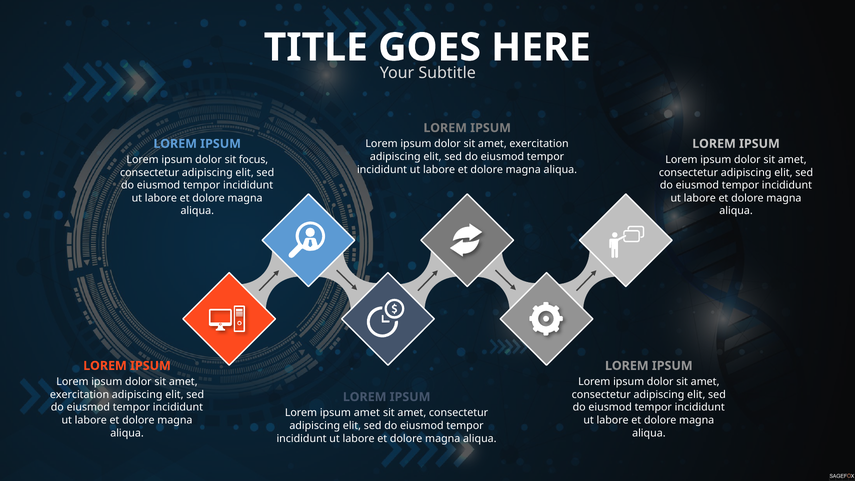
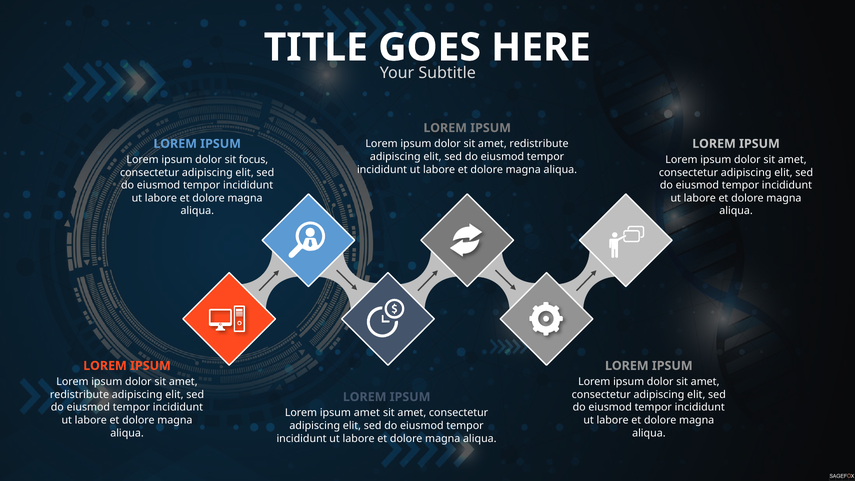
exercitation at (539, 144): exercitation -> redistribute
exercitation at (80, 394): exercitation -> redistribute
